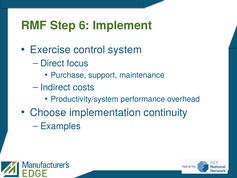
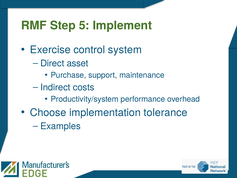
6: 6 -> 5
focus: focus -> asset
continuity: continuity -> tolerance
